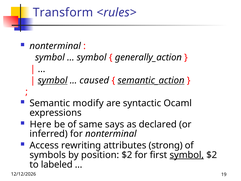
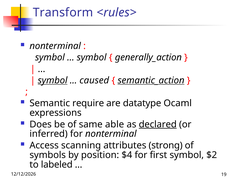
modify: modify -> require
syntactic: syntactic -> datatype
Here: Here -> Does
says: says -> able
declared underline: none -> present
rewriting: rewriting -> scanning
position $2: $2 -> $4
symbol at (187, 155) underline: present -> none
